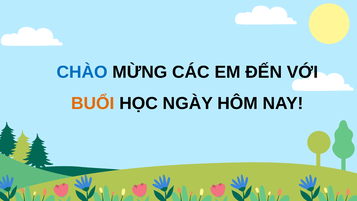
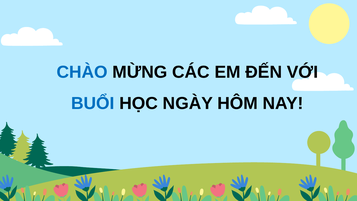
BUỔI colour: orange -> blue
